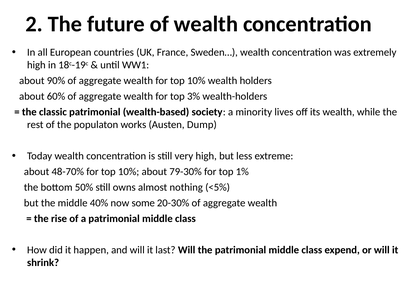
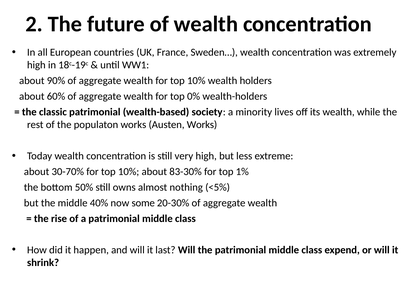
3%: 3% -> 0%
Austen Dump: Dump -> Works
48-70%: 48-70% -> 30-70%
79-30%: 79-30% -> 83-30%
